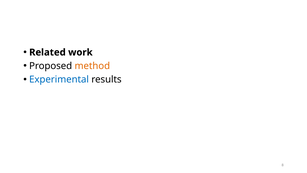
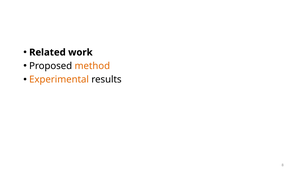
Experimental colour: blue -> orange
